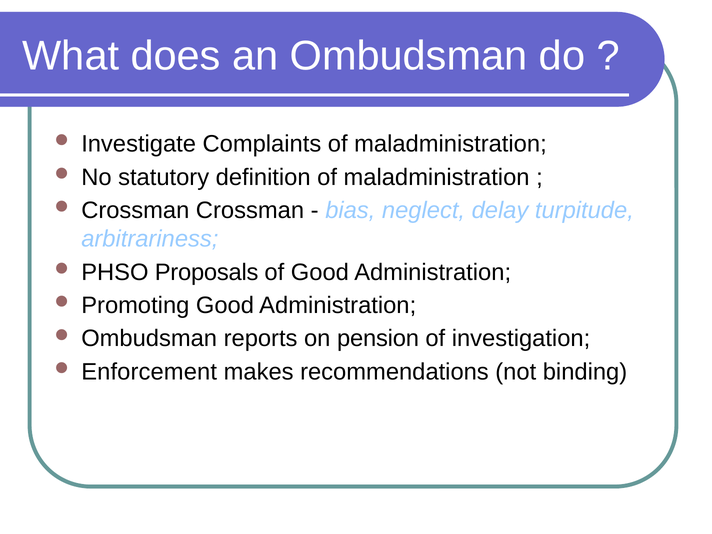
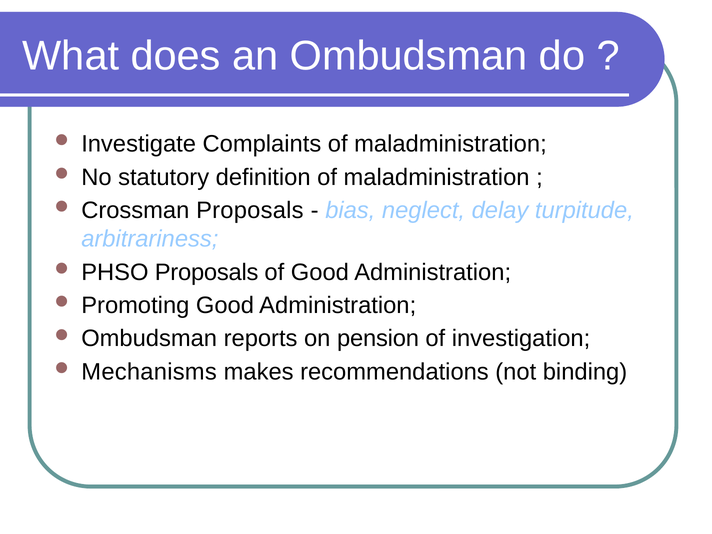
Crossman Crossman: Crossman -> Proposals
Enforcement: Enforcement -> Mechanisms
